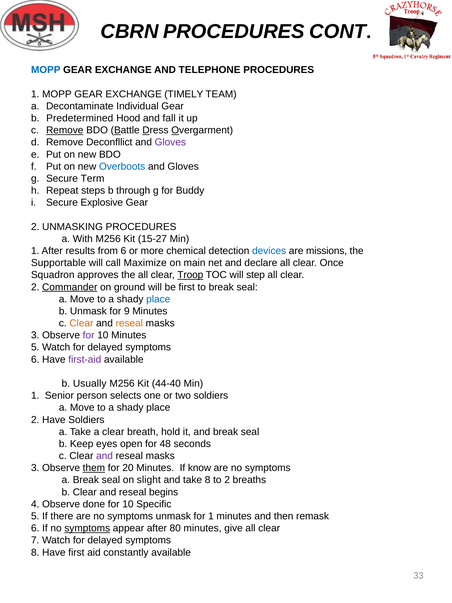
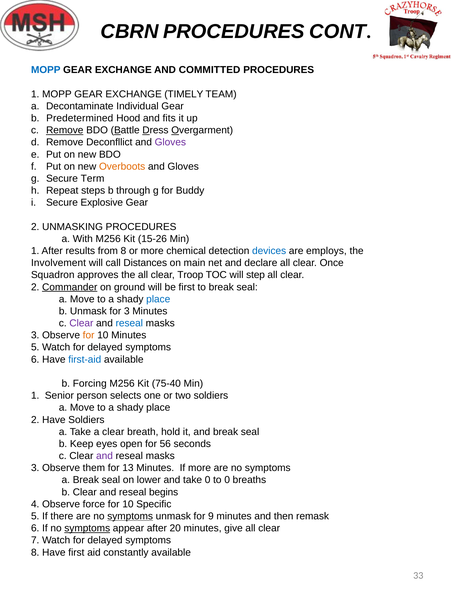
TELEPHONE: TELEPHONE -> COMMITTED
fall: fall -> fits
Overboots colour: blue -> orange
15-27: 15-27 -> 15-26
from 6: 6 -> 8
missions: missions -> employs
Supportable: Supportable -> Involvement
Maximize: Maximize -> Distances
Troop underline: present -> none
for 9: 9 -> 3
Clear at (81, 323) colour: orange -> purple
reseal at (129, 323) colour: orange -> blue
for at (89, 335) colour: purple -> orange
first-aid colour: purple -> blue
Usually: Usually -> Forcing
44-40: 44-40 -> 75-40
48: 48 -> 56
them underline: present -> none
20: 20 -> 13
If know: know -> more
slight: slight -> lower
take 8: 8 -> 0
to 2: 2 -> 0
done: done -> force
symptoms at (130, 516) underline: none -> present
for 1: 1 -> 9
80: 80 -> 20
